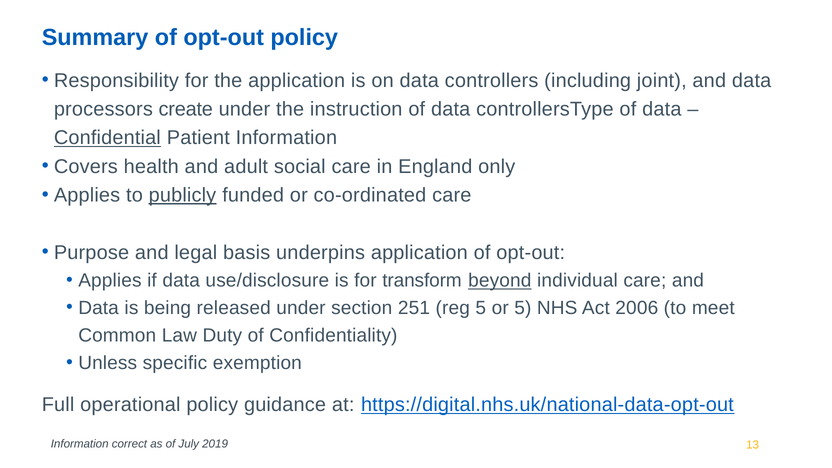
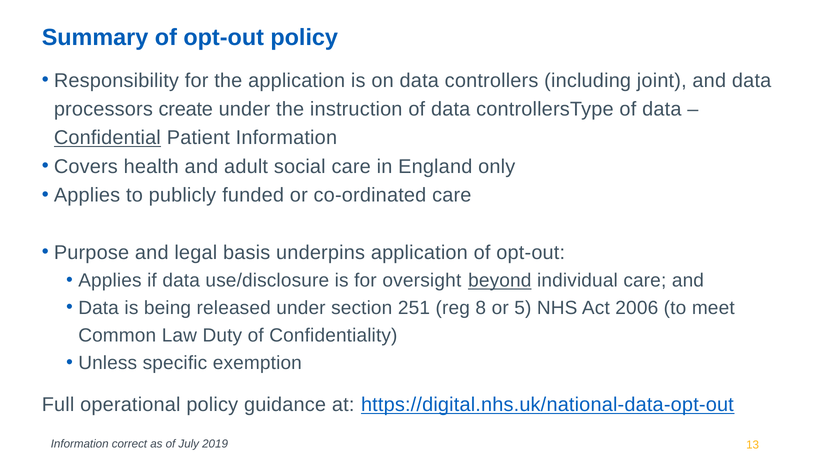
publicly underline: present -> none
transform: transform -> oversight
reg 5: 5 -> 8
